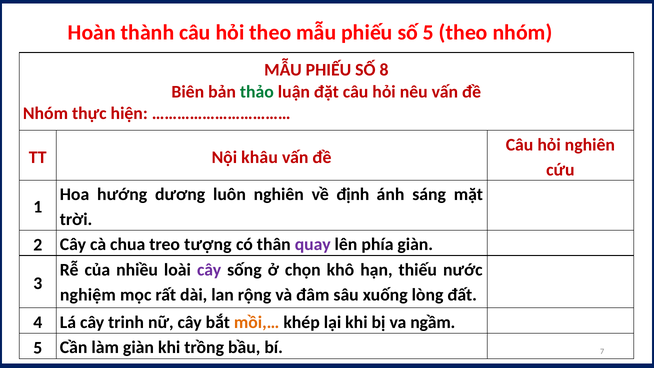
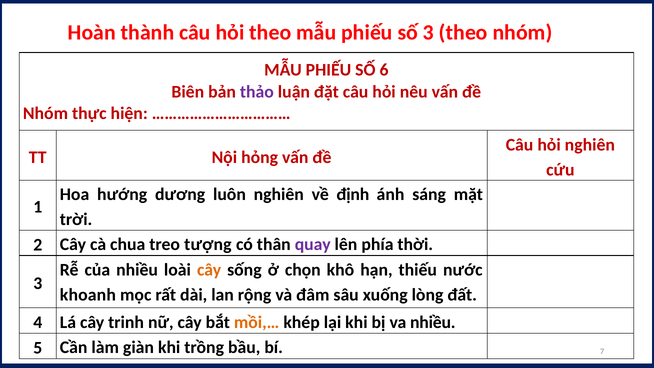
số 5: 5 -> 3
8: 8 -> 6
thảo colour: green -> purple
khâu: khâu -> hỏng
phía giàn: giàn -> thời
cây at (209, 270) colour: purple -> orange
nghiệm: nghiệm -> khoanh
va ngầm: ngầm -> nhiều
